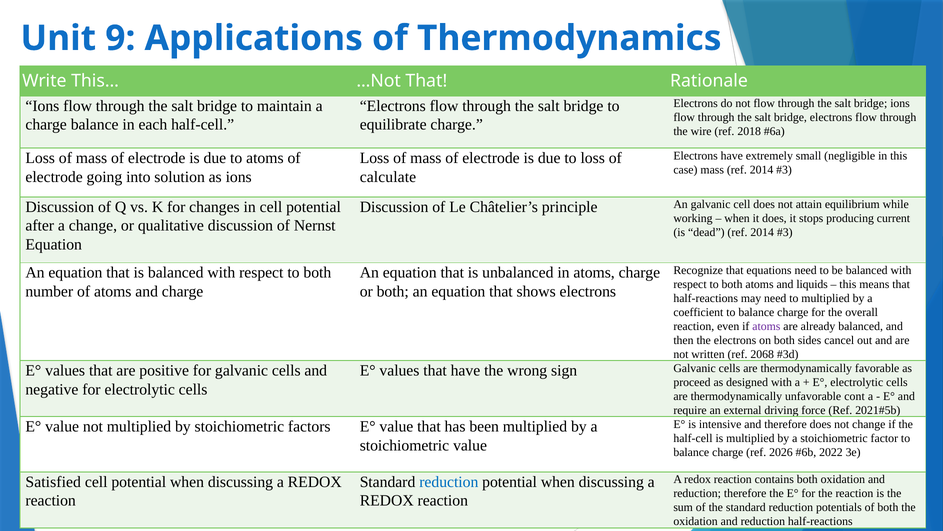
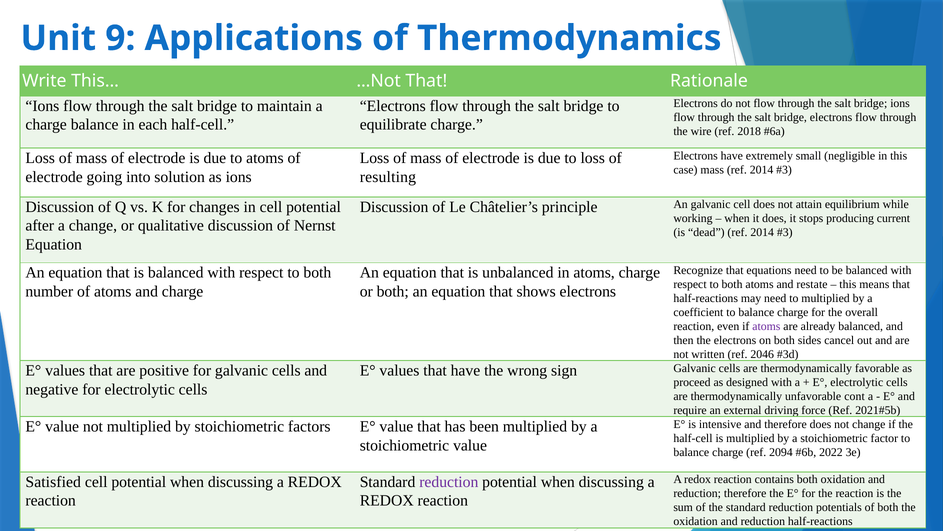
calculate: calculate -> resulting
liquids: liquids -> restate
2068: 2068 -> 2046
2026: 2026 -> 2094
reduction at (449, 482) colour: blue -> purple
